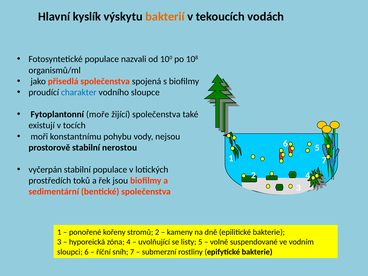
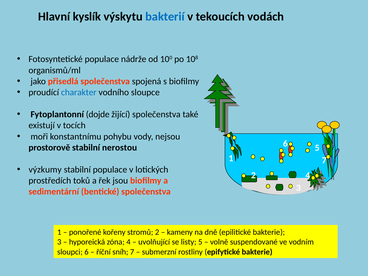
bakterií colour: orange -> blue
nazvali: nazvali -> nádrže
moře: moře -> dojde
vyčerpán: vyčerpán -> výzkumy
